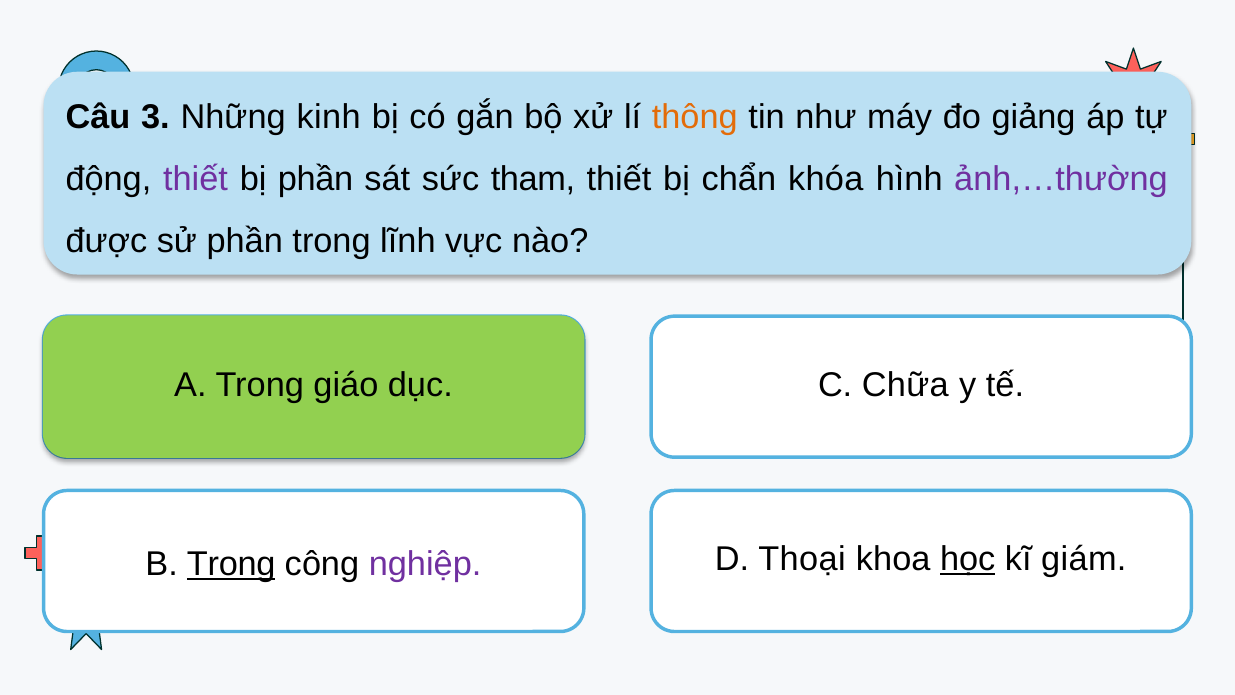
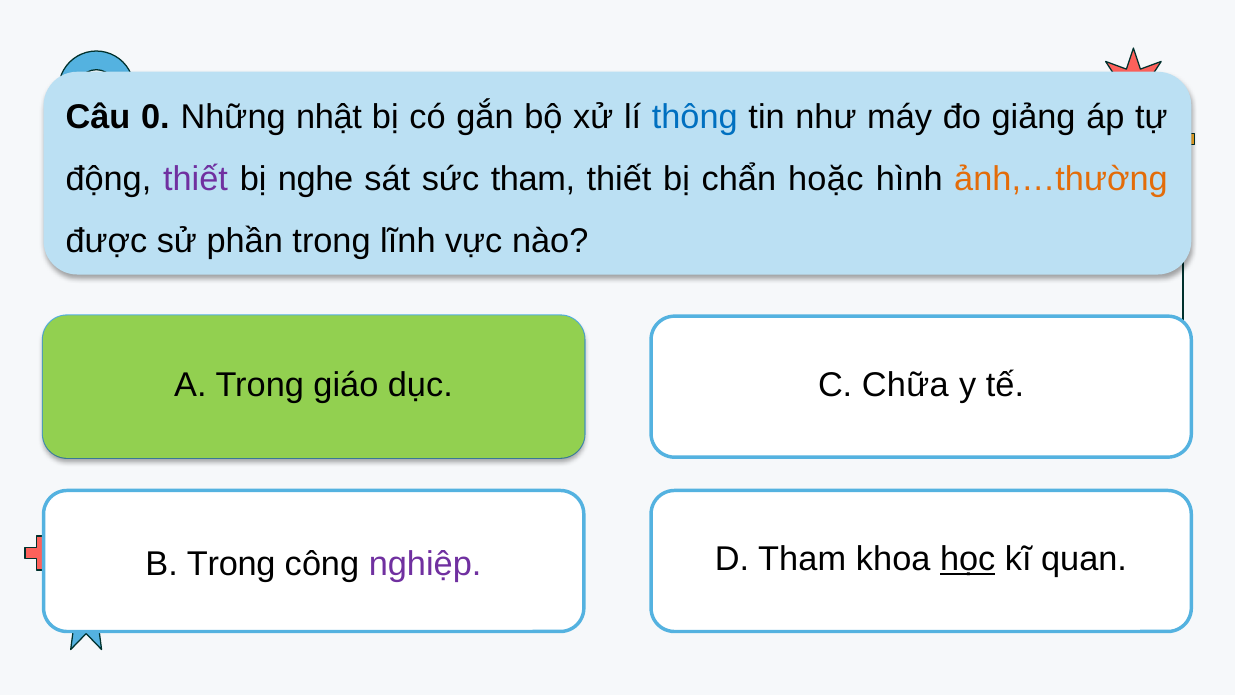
3: 3 -> 0
kinh: kinh -> nhật
thông colour: orange -> blue
bị phần: phần -> nghe
khóa: khóa -> hoặc
ảnh,…thường colour: purple -> orange
D Thoại: Thoại -> Tham
giám: giám -> quan
Trong at (231, 564) underline: present -> none
